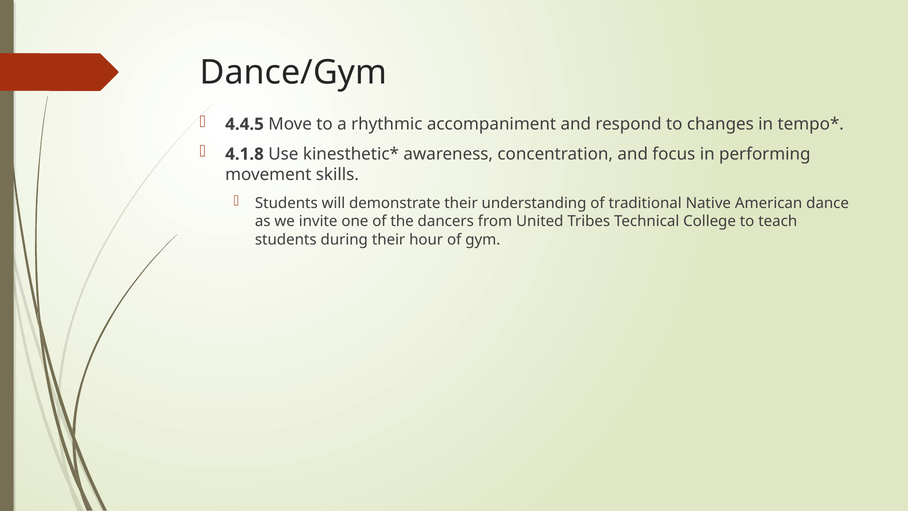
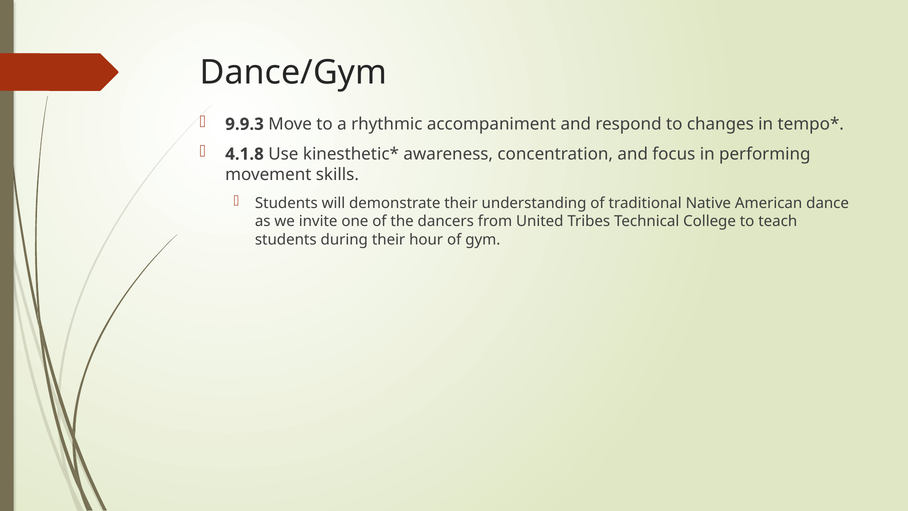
4.4.5: 4.4.5 -> 9.9.3
